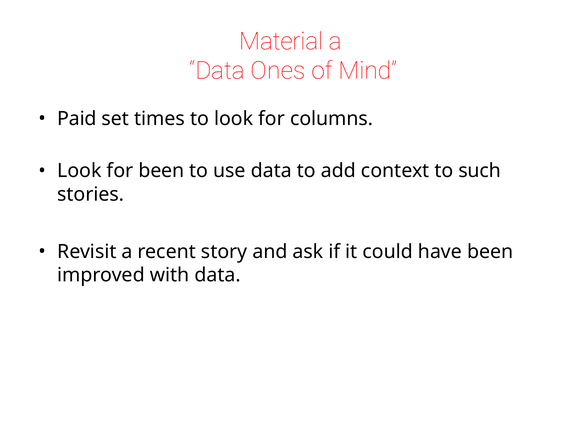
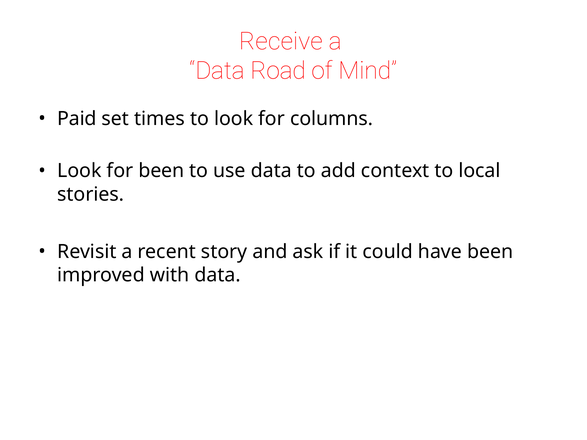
Material: Material -> Receive
Ones: Ones -> Road
such: such -> local
